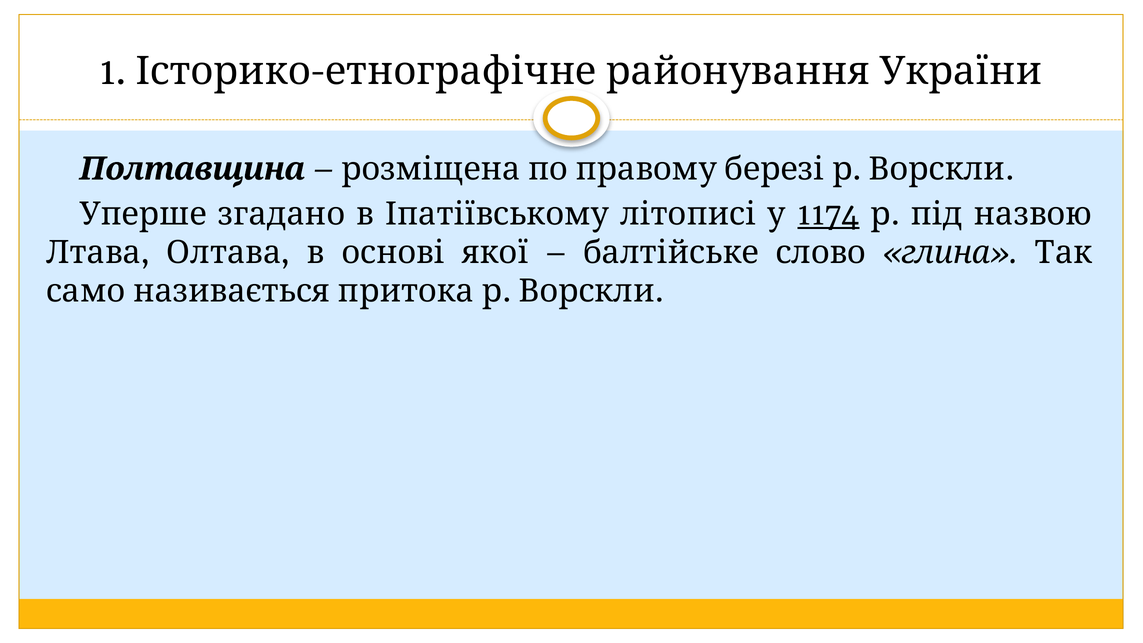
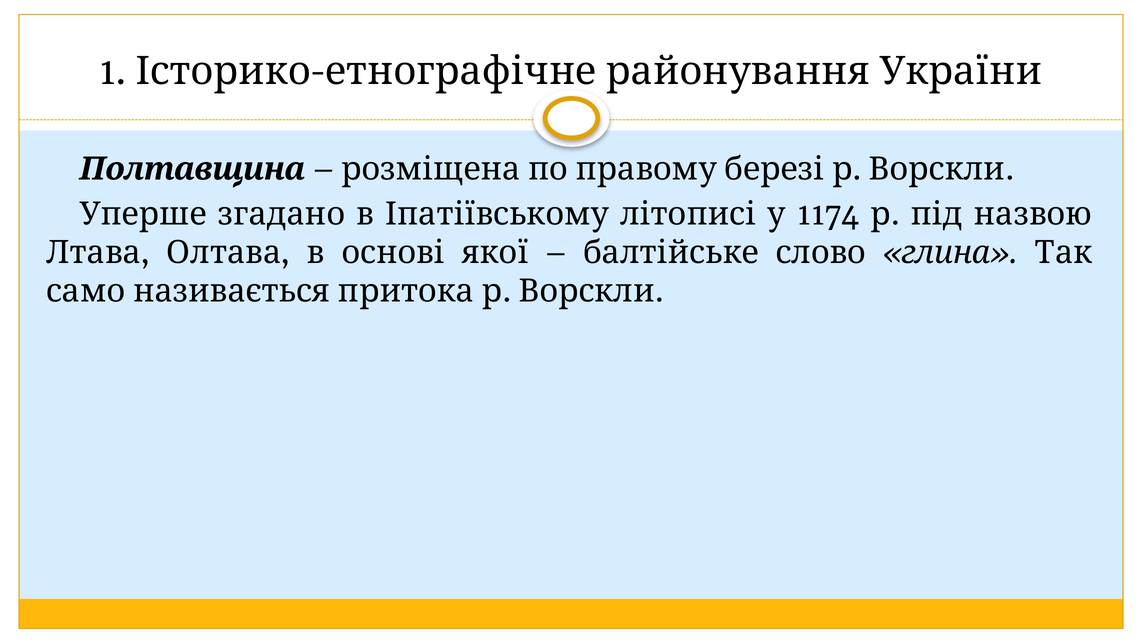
1174 underline: present -> none
